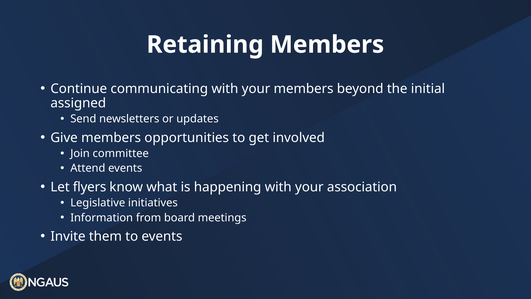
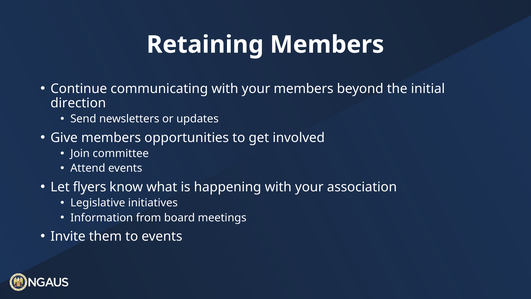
assigned: assigned -> direction
